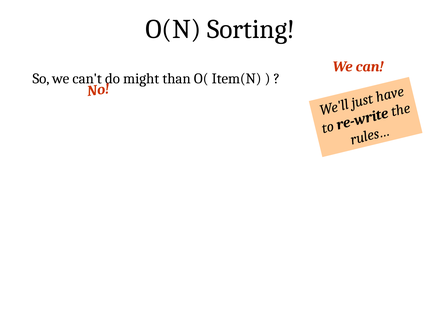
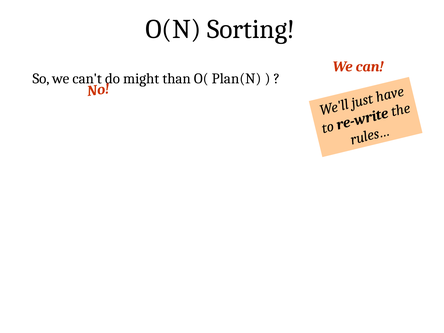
Item(N: Item(N -> Plan(N
